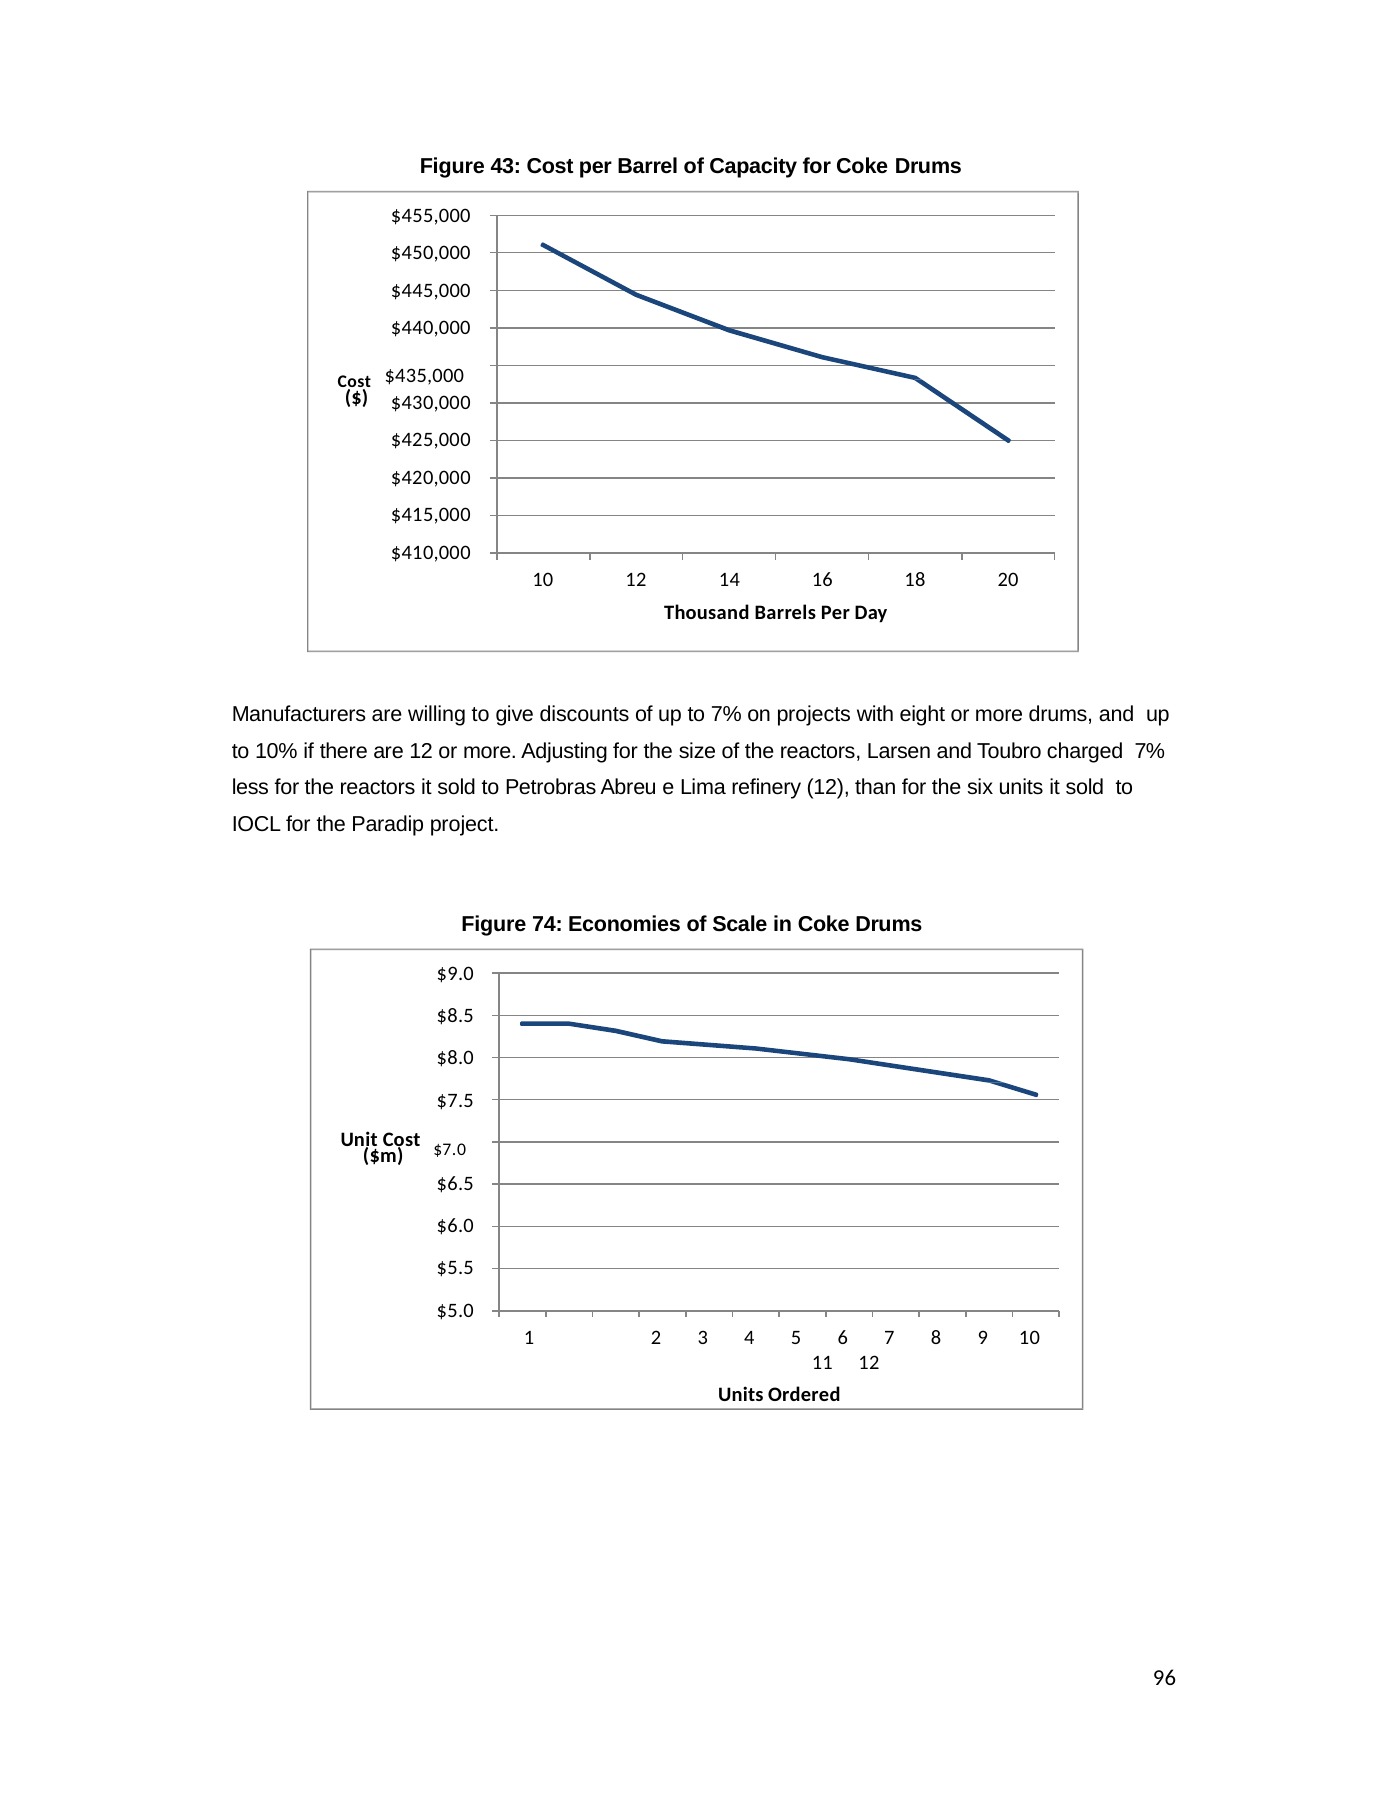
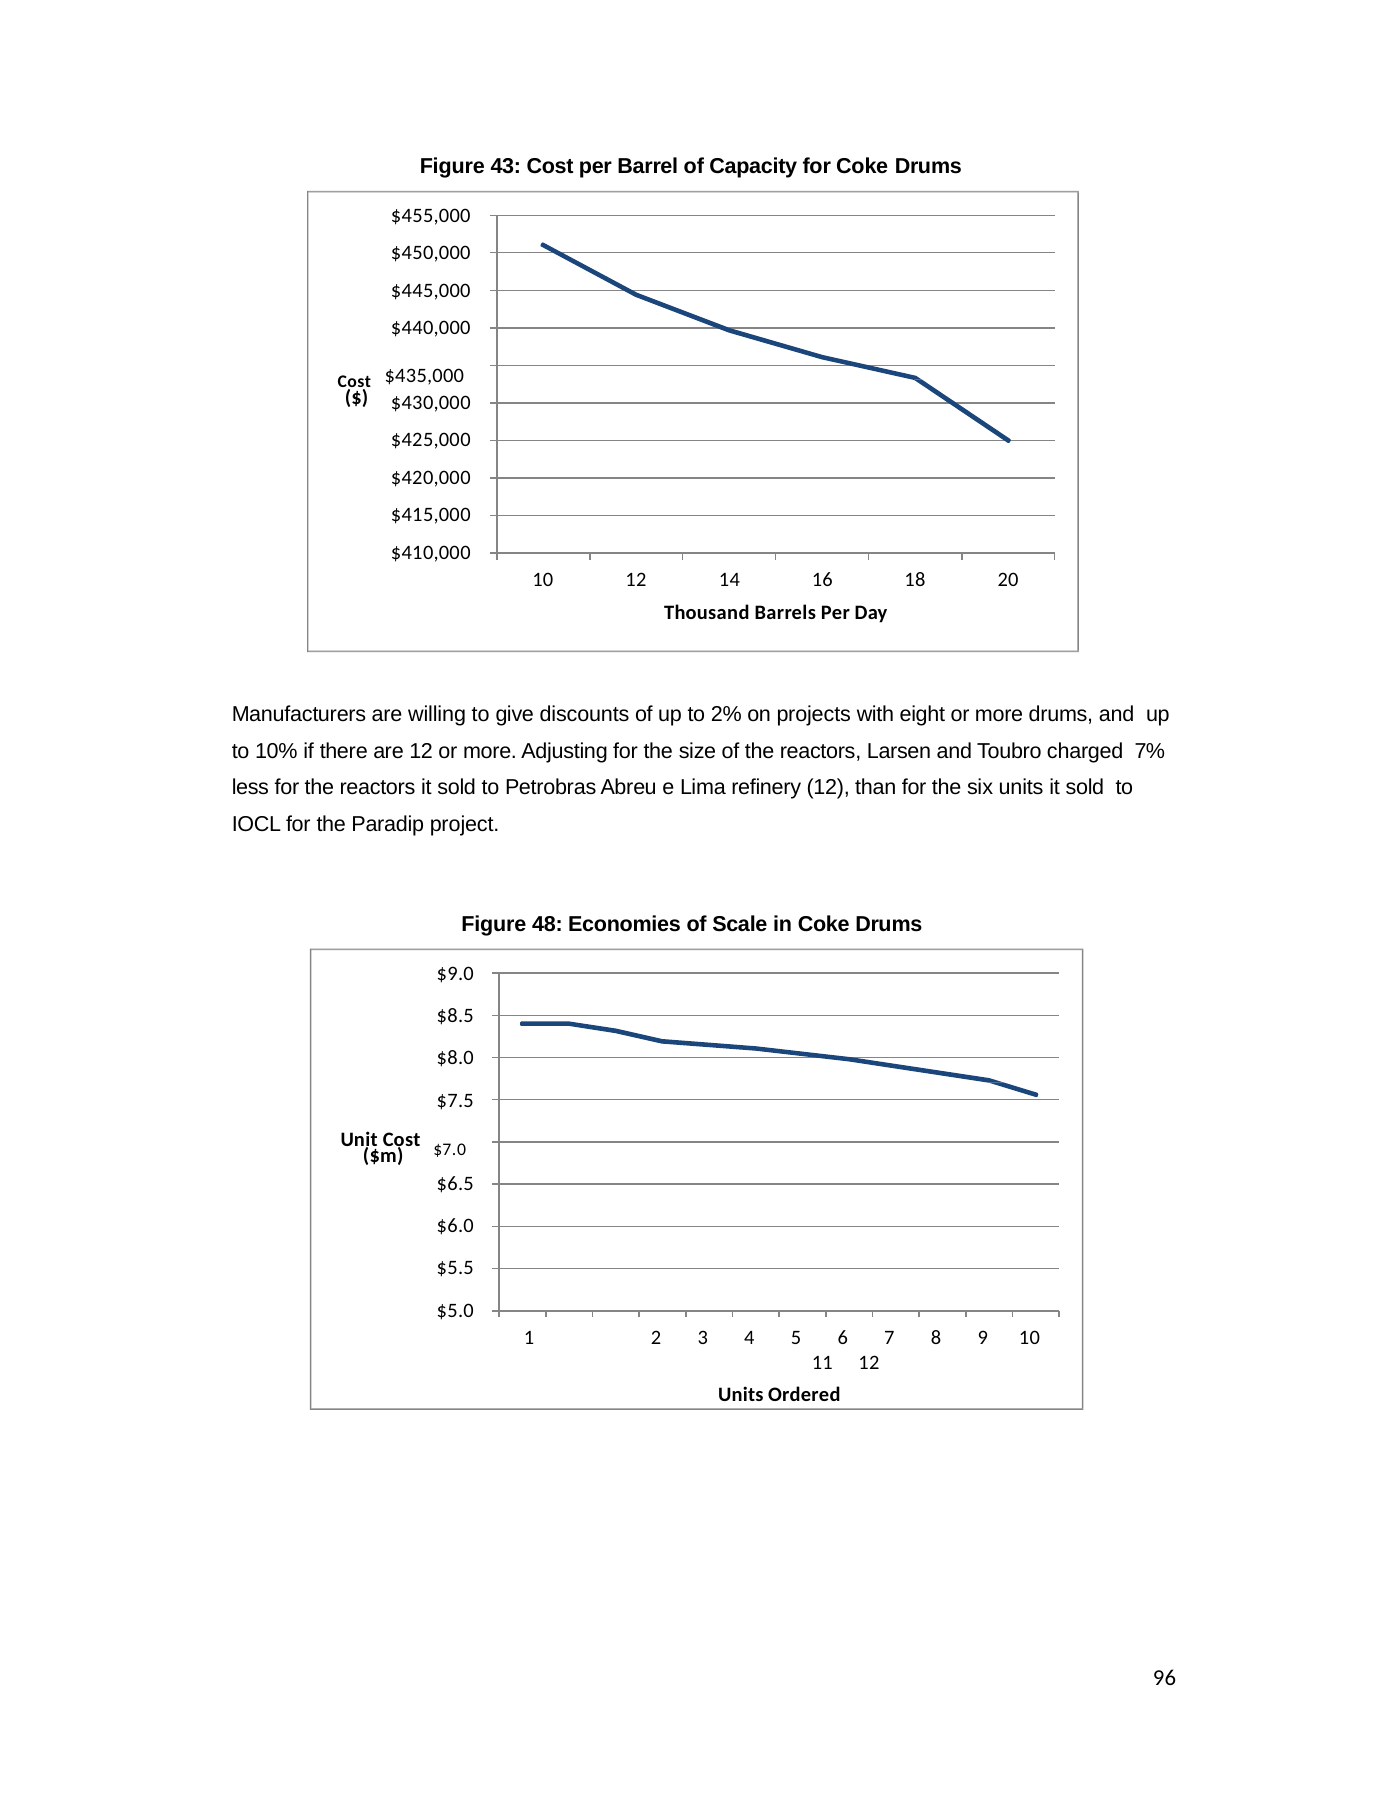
to 7%: 7% -> 2%
74: 74 -> 48
